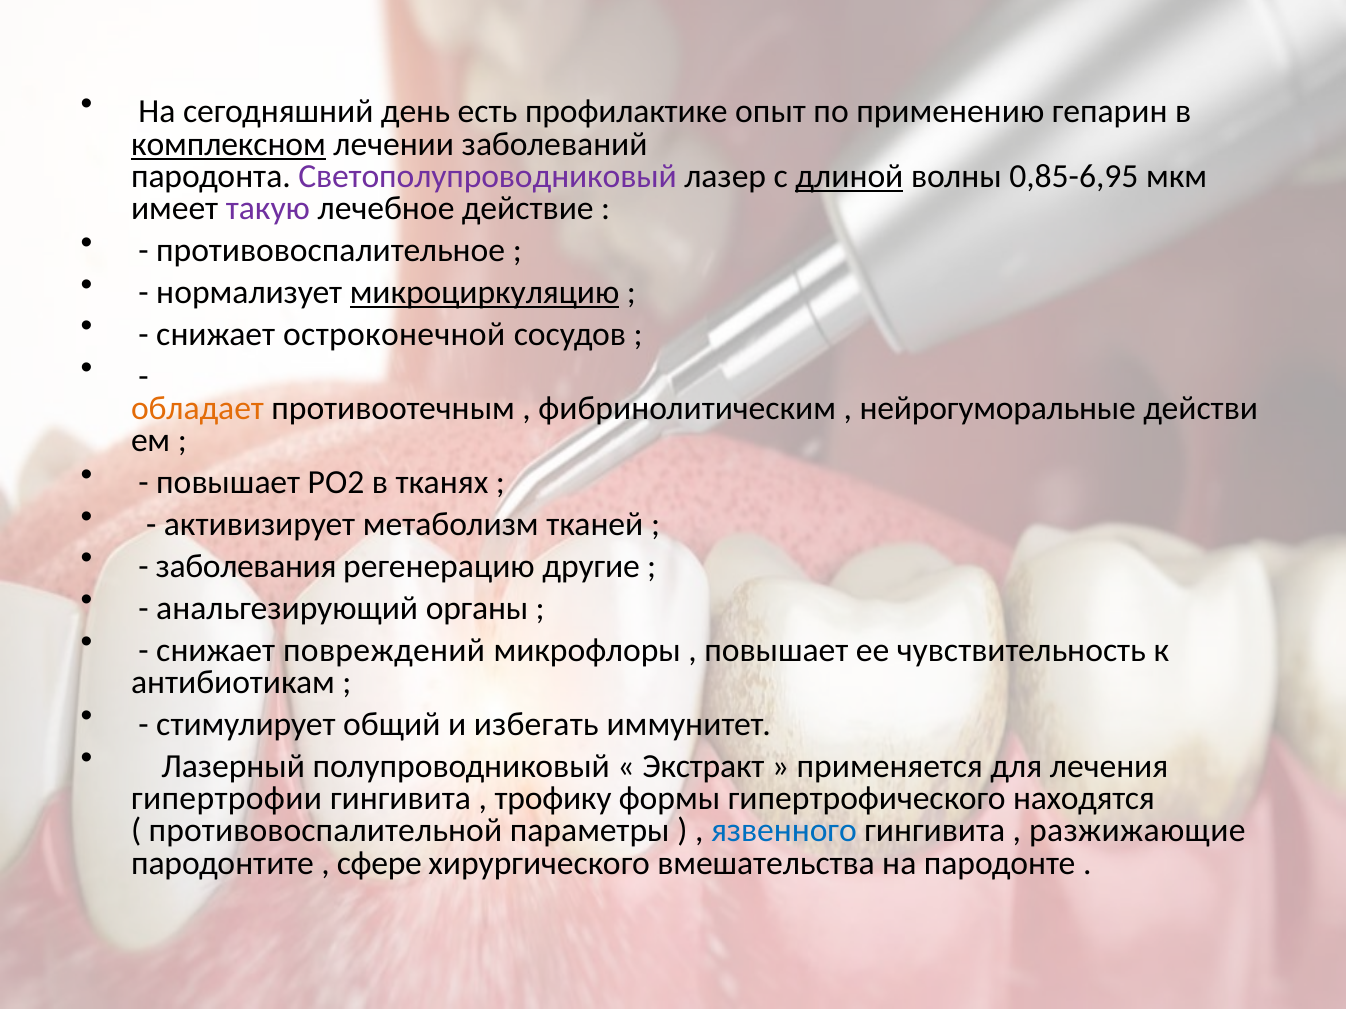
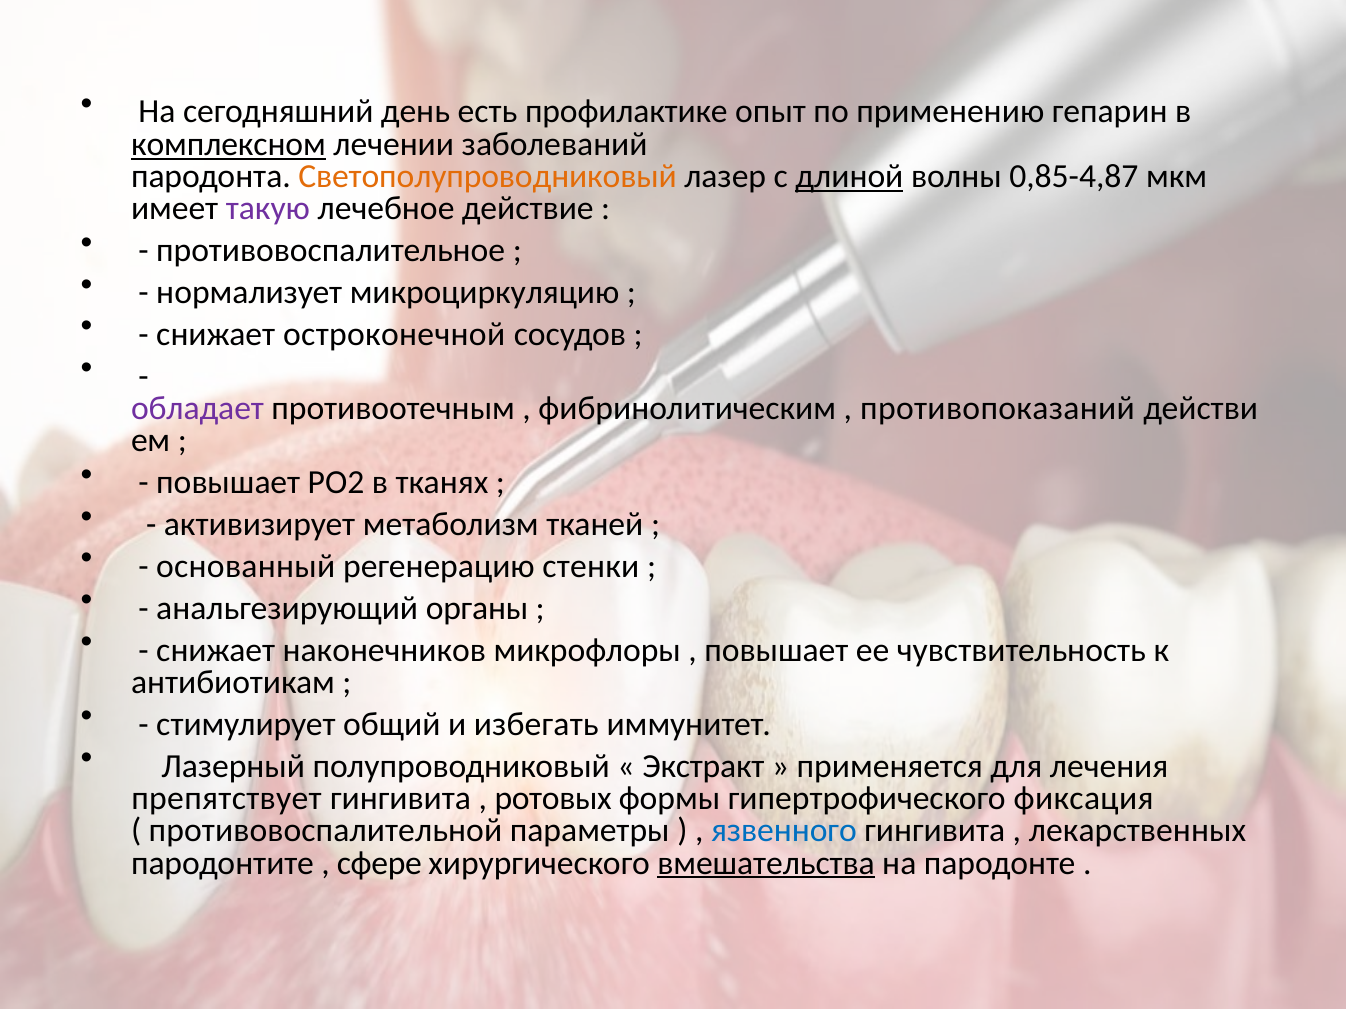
Светополупроводниковый colour: purple -> orange
0,85-6,95: 0,85-6,95 -> 0,85-4,87
микроциркуляцию underline: present -> none
обладает colour: orange -> purple
нейрогуморальные: нейрогуморальные -> противопоказаний
заболевания: заболевания -> основанный
другие: другие -> стенки
повреждений: повреждений -> наконечников
гипертрофии: гипертрофии -> препятствует
трофику: трофику -> ротовых
находятся: находятся -> фиксация
разжижающие: разжижающие -> лекарственных
вмешательства underline: none -> present
